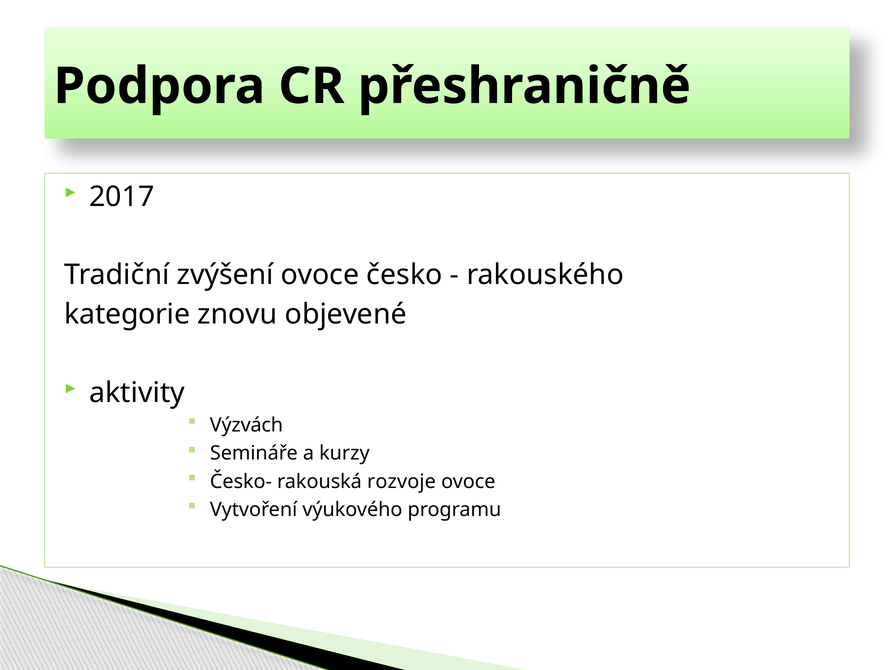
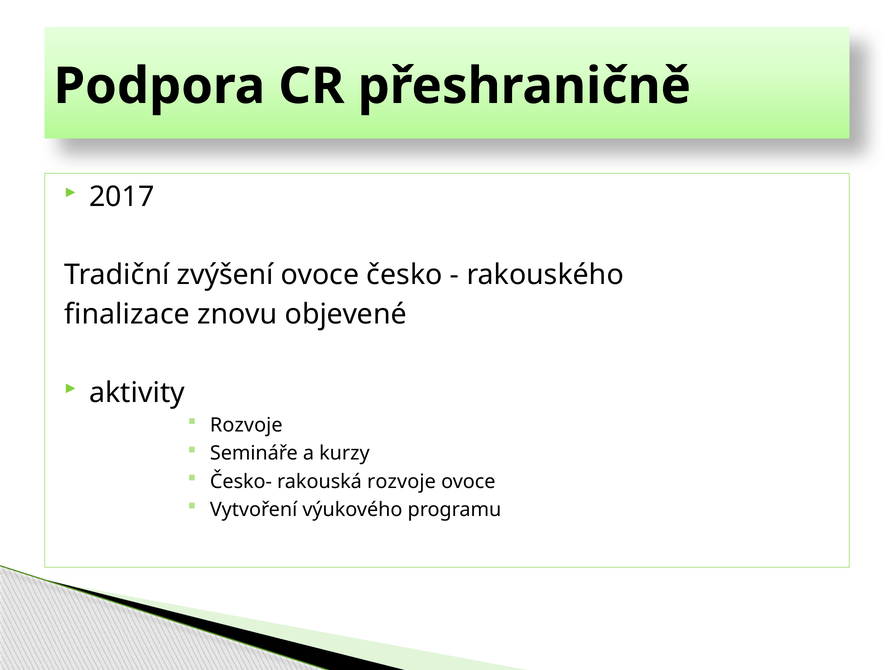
kategorie: kategorie -> finalizace
Výzvách at (246, 426): Výzvách -> Rozvoje
